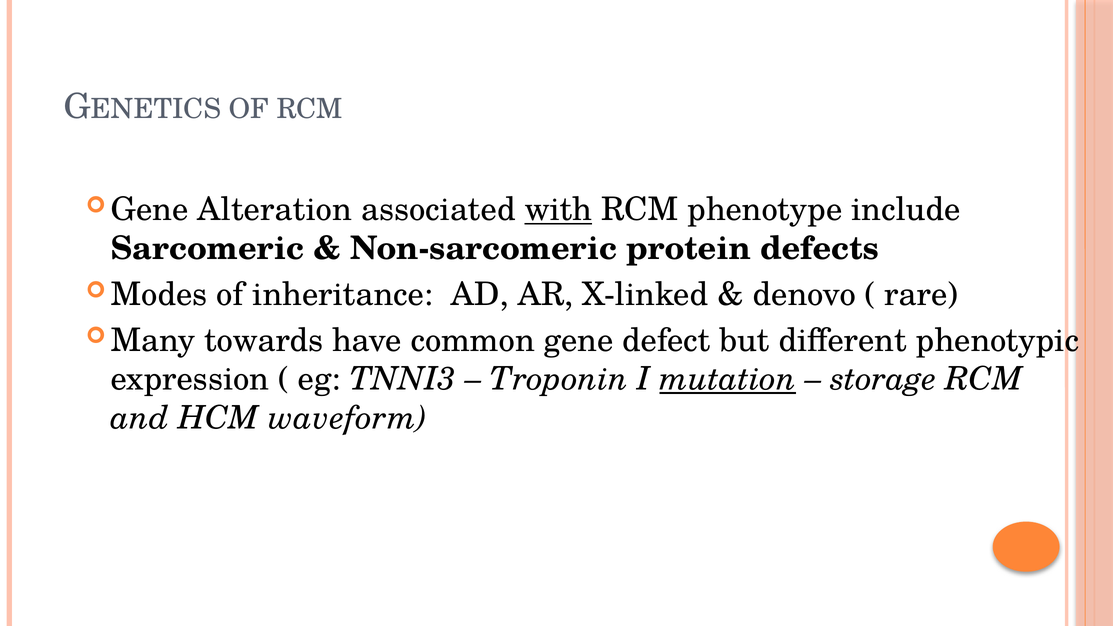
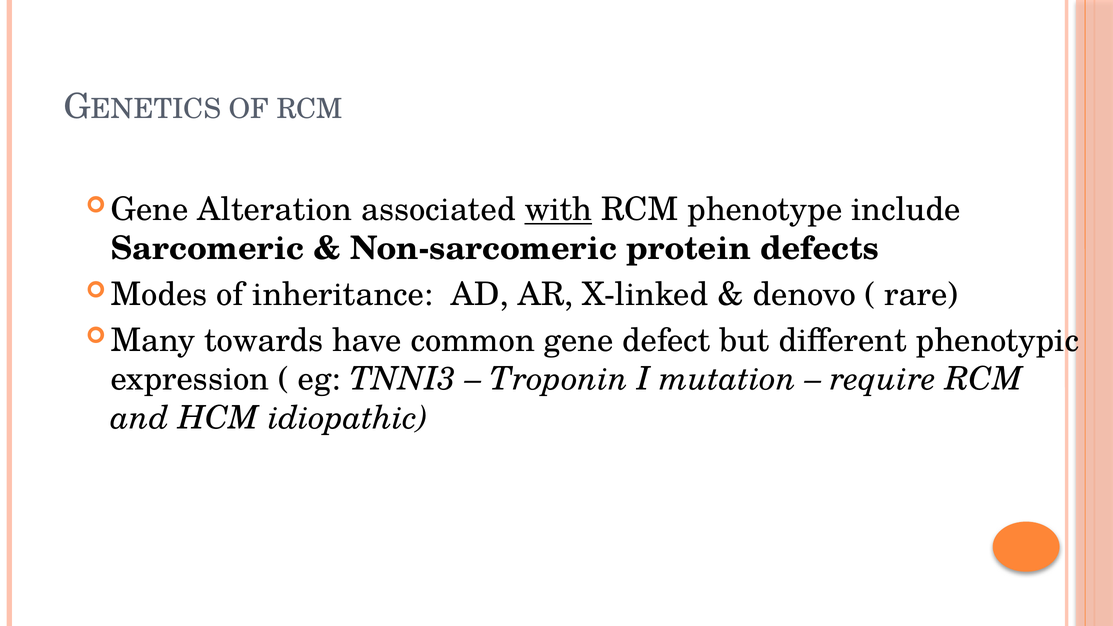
mutation underline: present -> none
storage: storage -> require
waveform: waveform -> idiopathic
